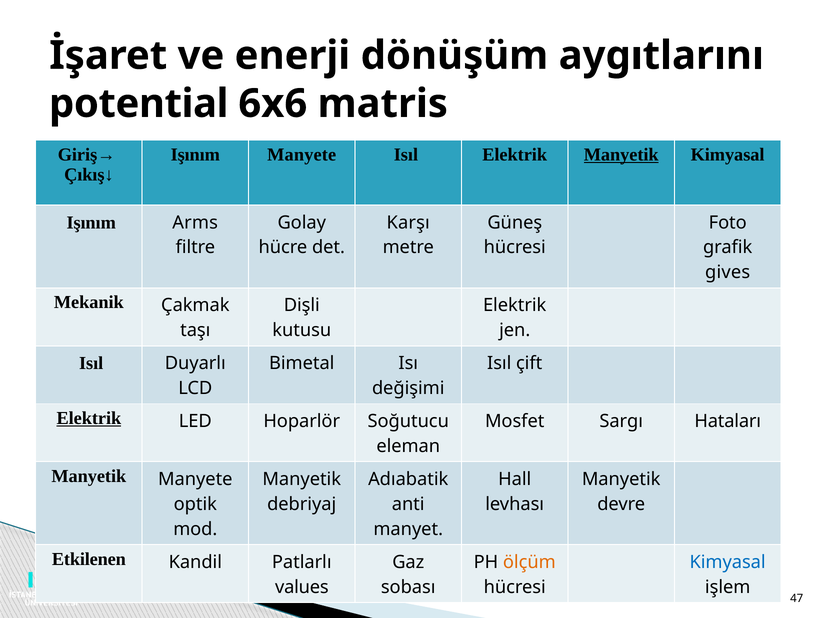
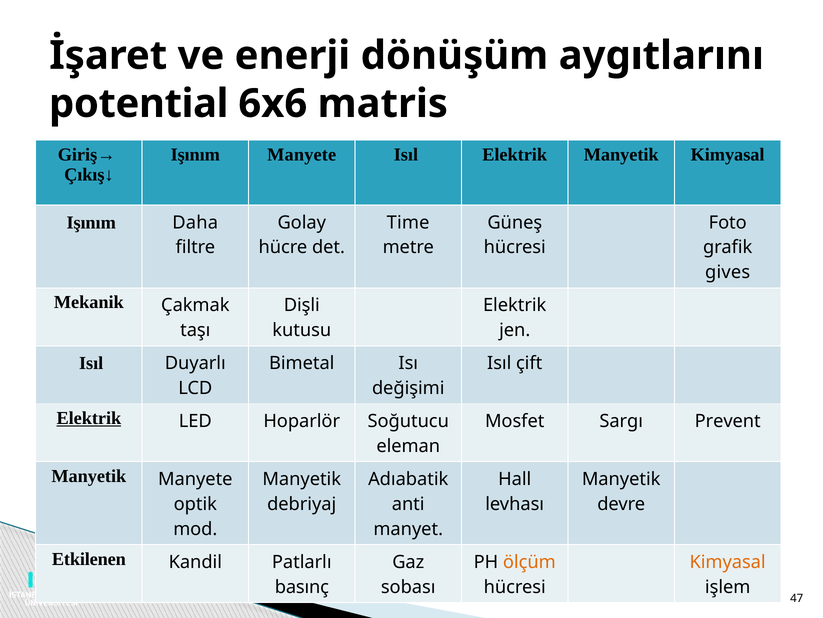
Manyetik at (621, 154) underline: present -> none
Arms: Arms -> Daha
Karşı: Karşı -> Time
Hataları: Hataları -> Prevent
Kimyasal at (728, 561) colour: blue -> orange
values: values -> basınç
